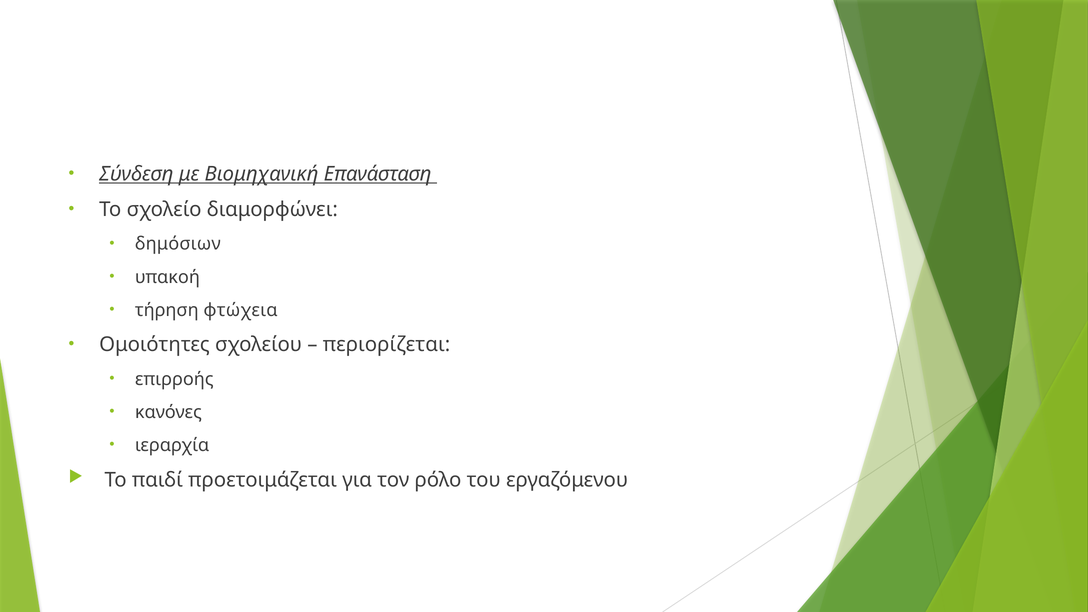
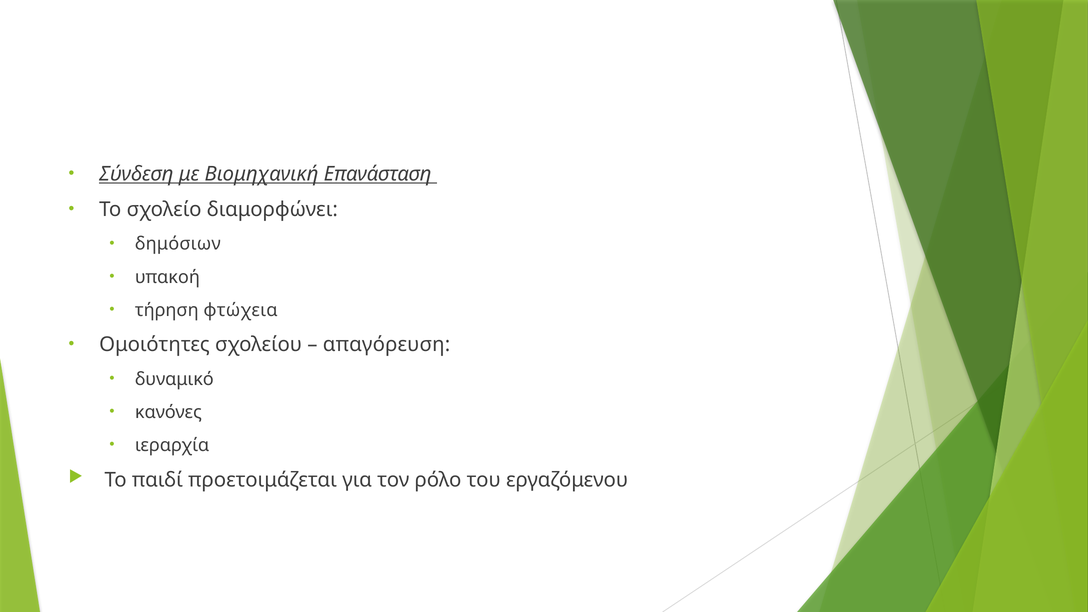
περιορίζεται: περιορίζεται -> απαγόρευση
επιρροής: επιρροής -> δυναμικό
